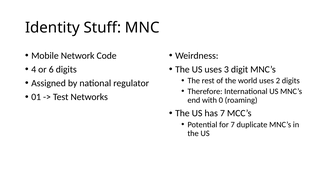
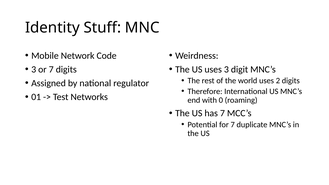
4 at (34, 69): 4 -> 3
or 6: 6 -> 7
